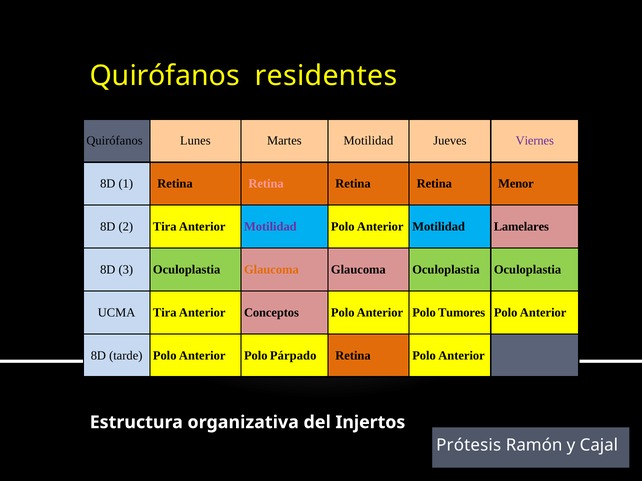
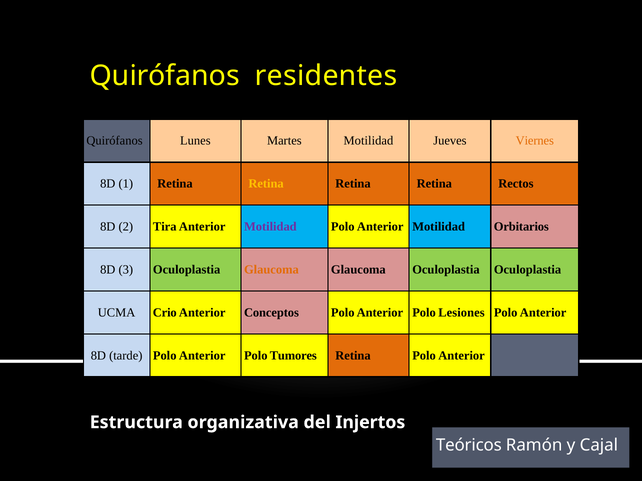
Viernes colour: purple -> orange
Retina at (266, 184) colour: pink -> yellow
Menor: Menor -> Rectos
Lamelares: Lamelares -> Orbitarios
UCMA Tira: Tira -> Crio
Tumores: Tumores -> Lesiones
Párpado: Párpado -> Tumores
Prótesis: Prótesis -> Teóricos
